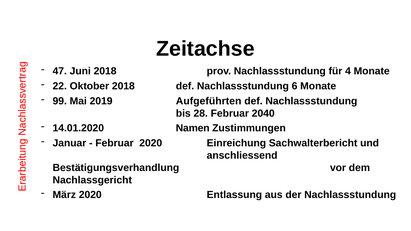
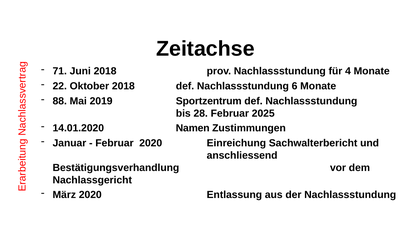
47: 47 -> 71
99: 99 -> 88
Aufgeführten: Aufgeführten -> Sportzentrum
2040: 2040 -> 2025
